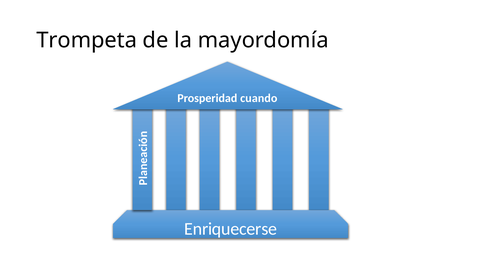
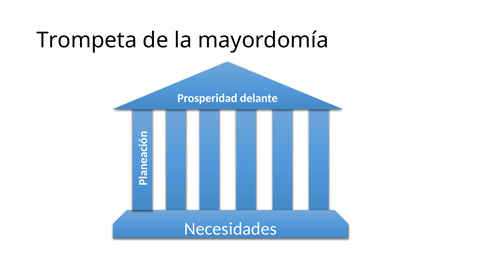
cuando: cuando -> delante
Enriquecerse: Enriquecerse -> Necesidades
